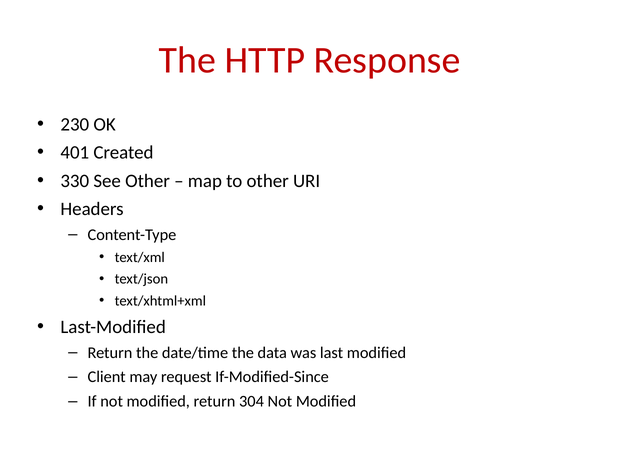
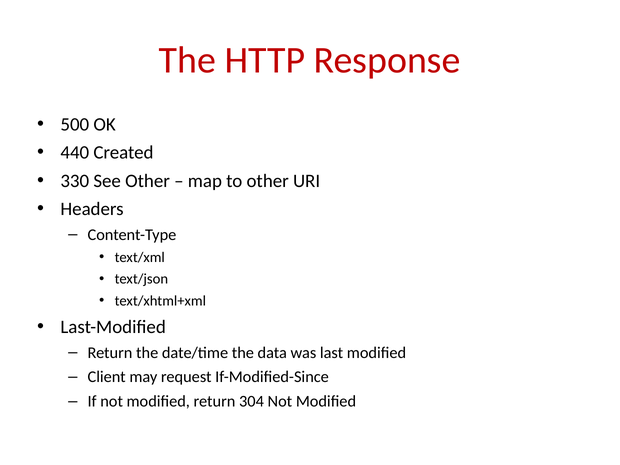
230: 230 -> 500
401: 401 -> 440
